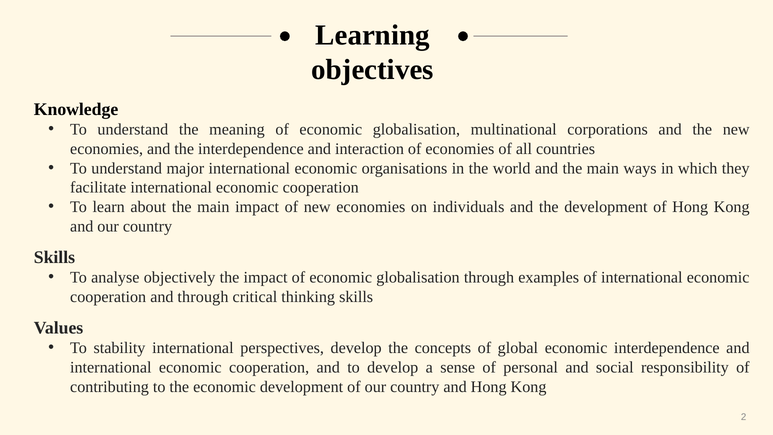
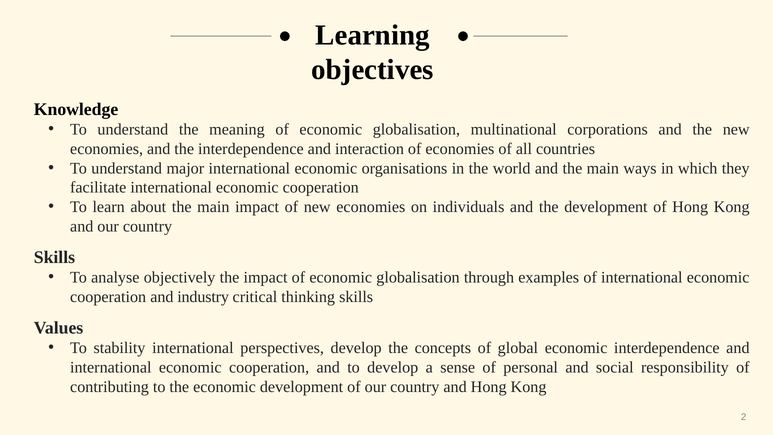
and through: through -> industry
